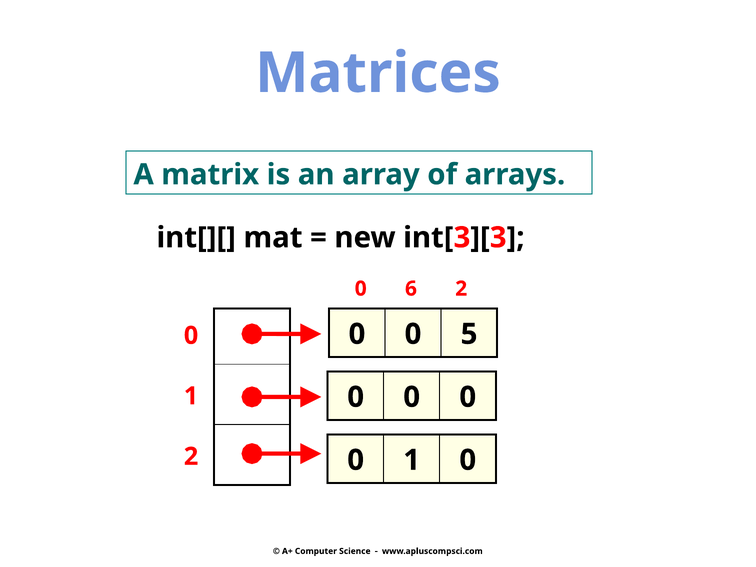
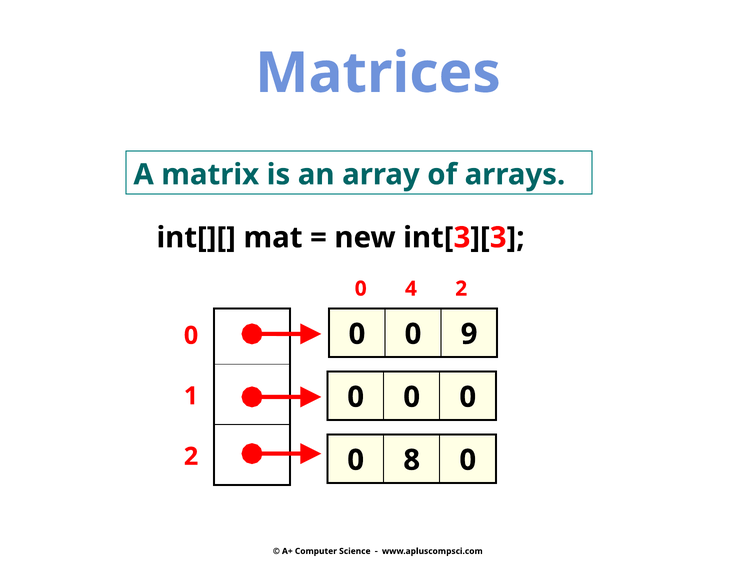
6: 6 -> 4
5: 5 -> 9
1 at (412, 460): 1 -> 8
